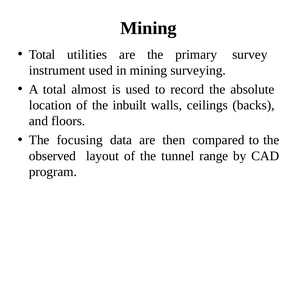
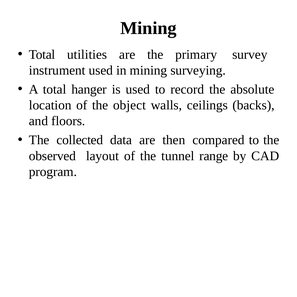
almost: almost -> hanger
inbuilt: inbuilt -> object
focusing: focusing -> collected
